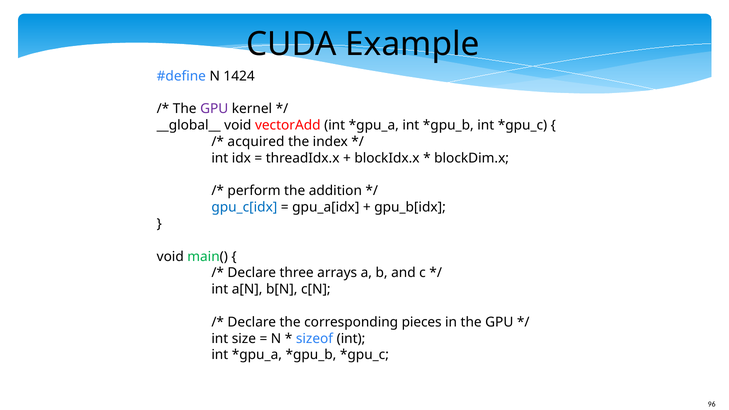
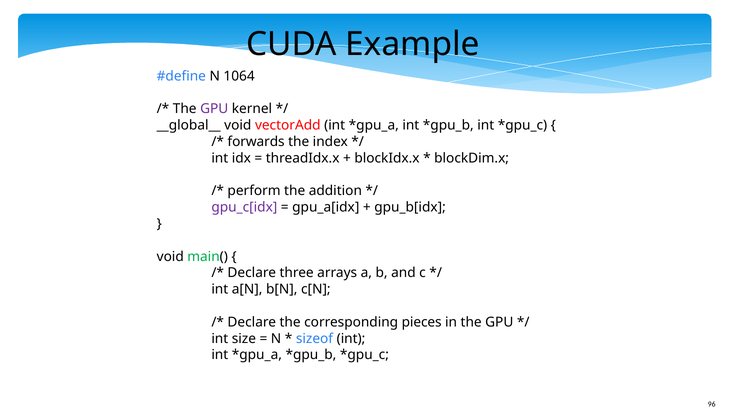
1424: 1424 -> 1064
acquired: acquired -> forwards
gpu_c[idx colour: blue -> purple
